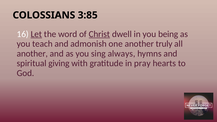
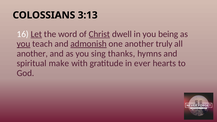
3:85: 3:85 -> 3:13
you at (24, 44) underline: none -> present
admonish underline: none -> present
always: always -> thanks
giving: giving -> make
pray: pray -> ever
